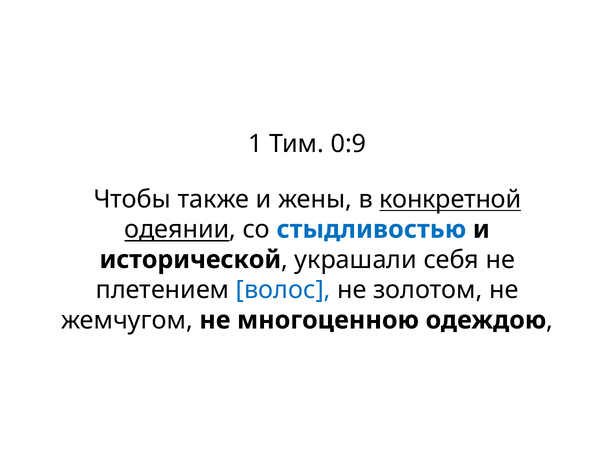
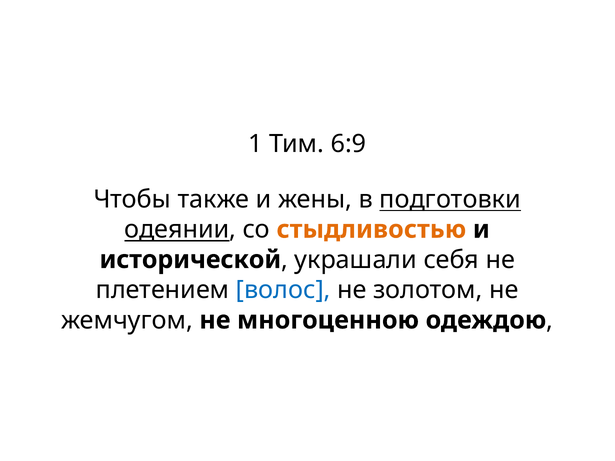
0:9: 0:9 -> 6:9
конкретной: конкретной -> подготовки
стыдливостью colour: blue -> orange
